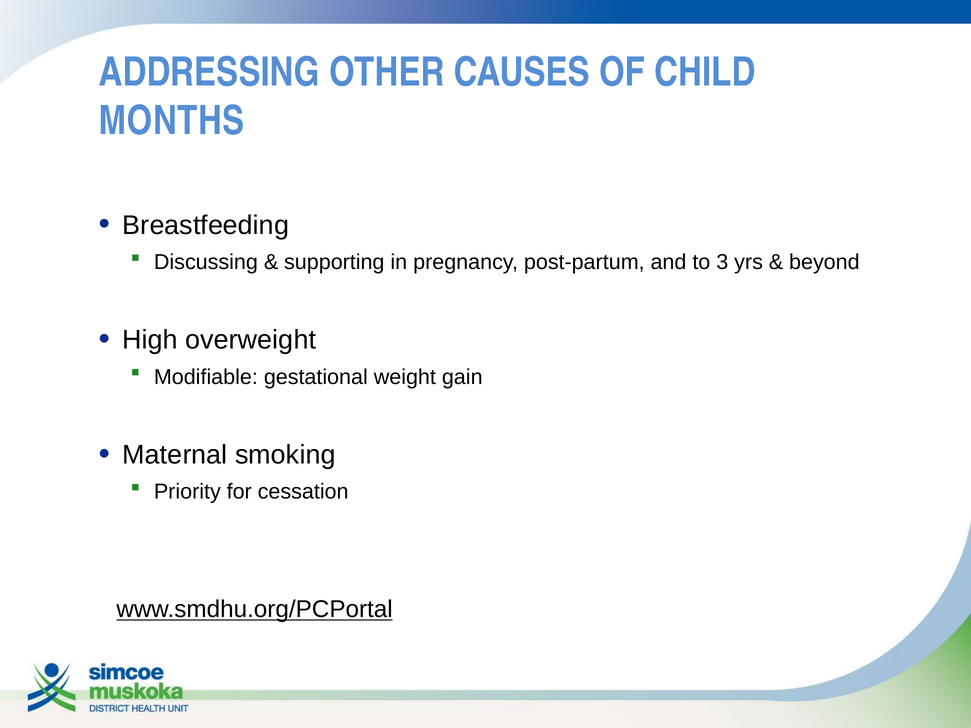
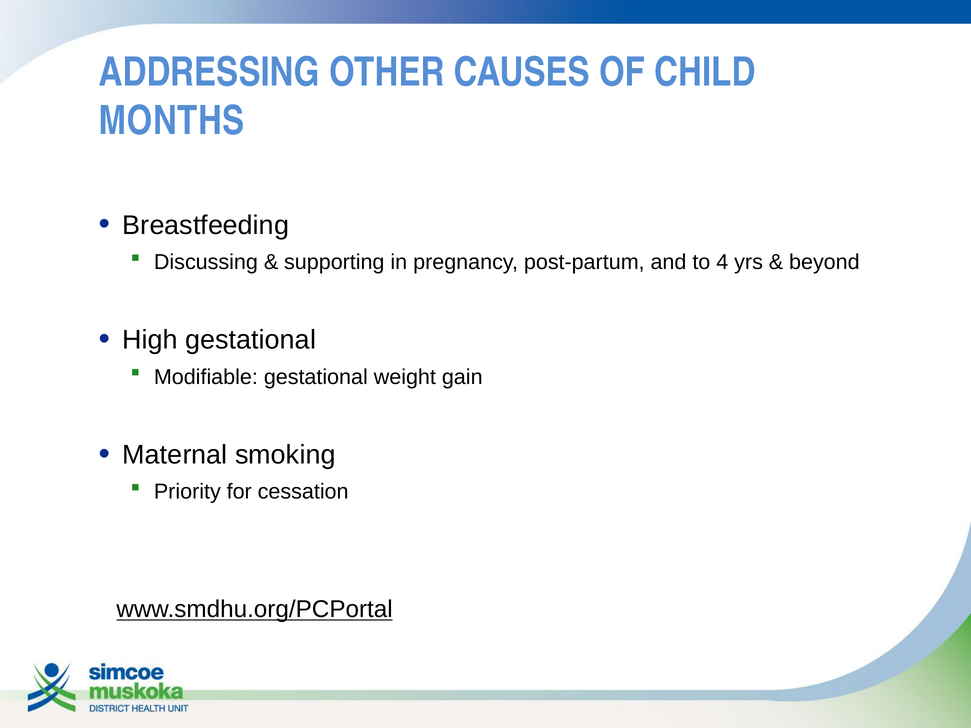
3: 3 -> 4
High overweight: overweight -> gestational
